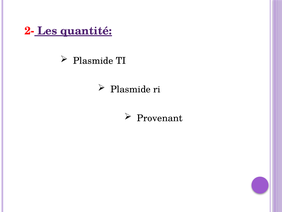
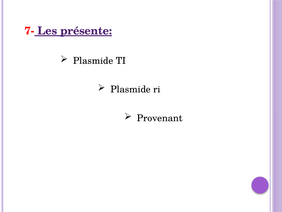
2-: 2- -> 7-
quantité: quantité -> présente
